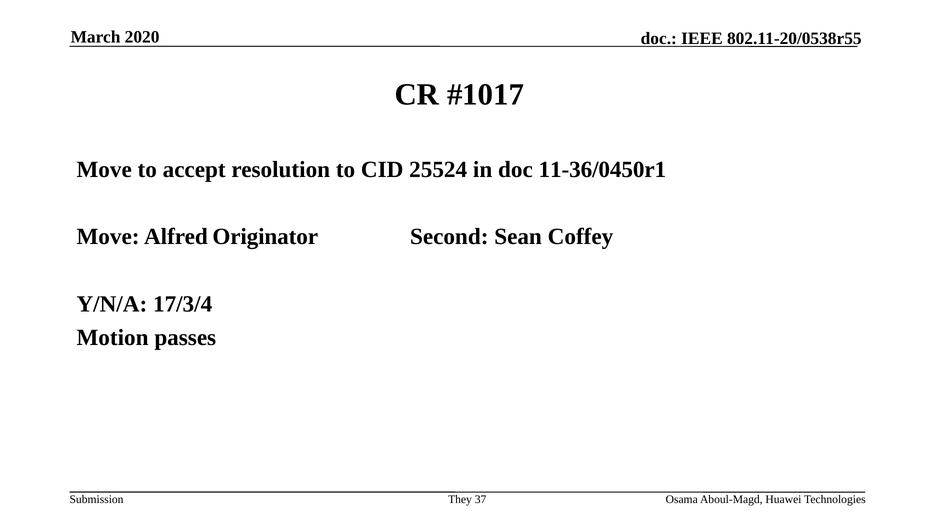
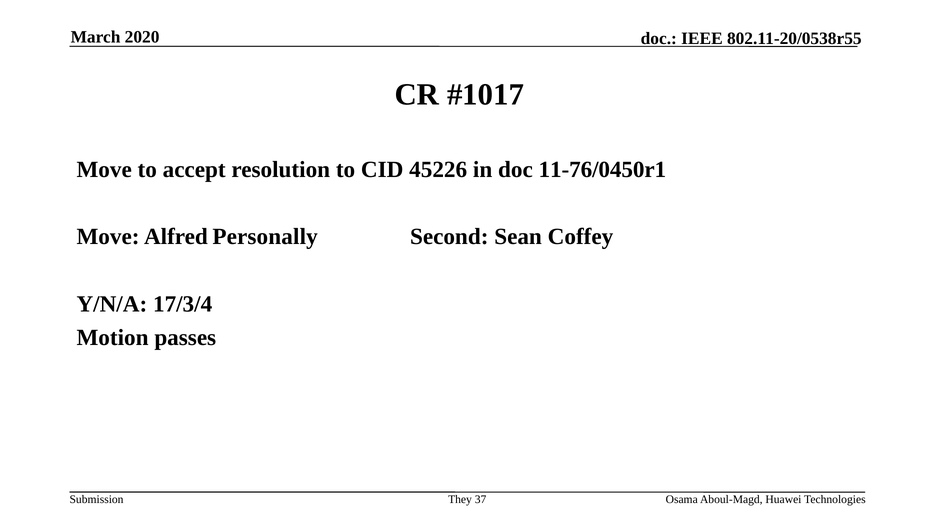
25524: 25524 -> 45226
11-36/0450r1: 11-36/0450r1 -> 11-76/0450r1
Originator: Originator -> Personally
